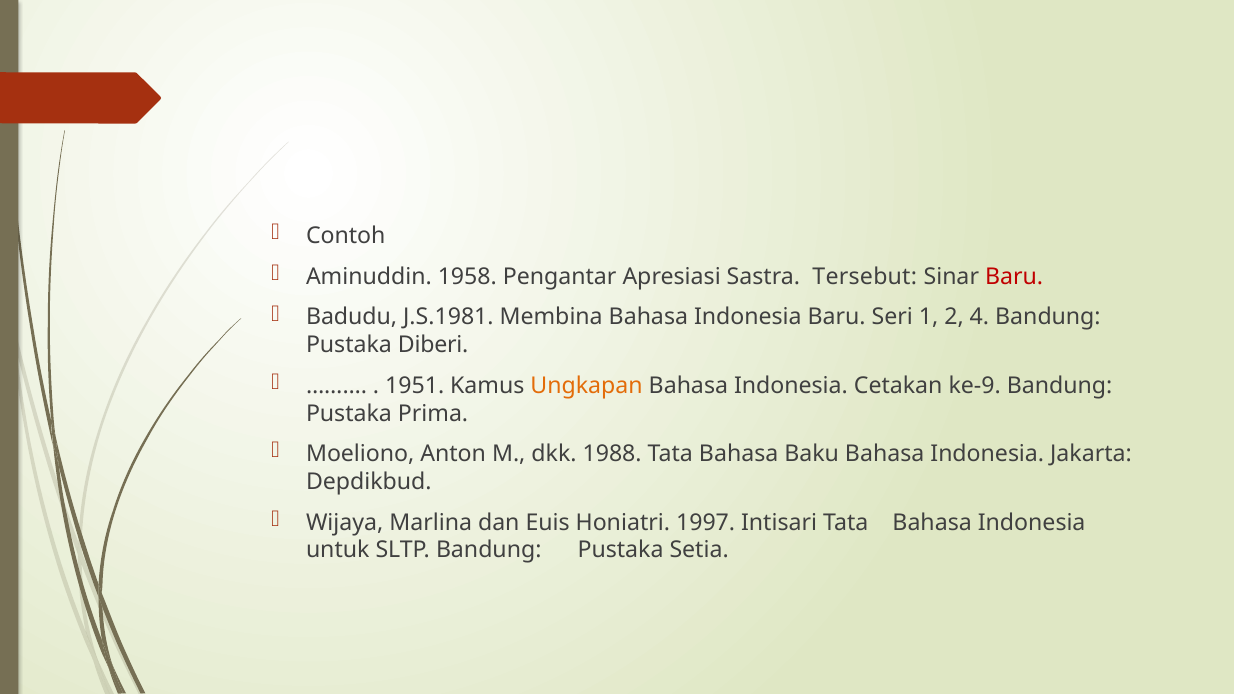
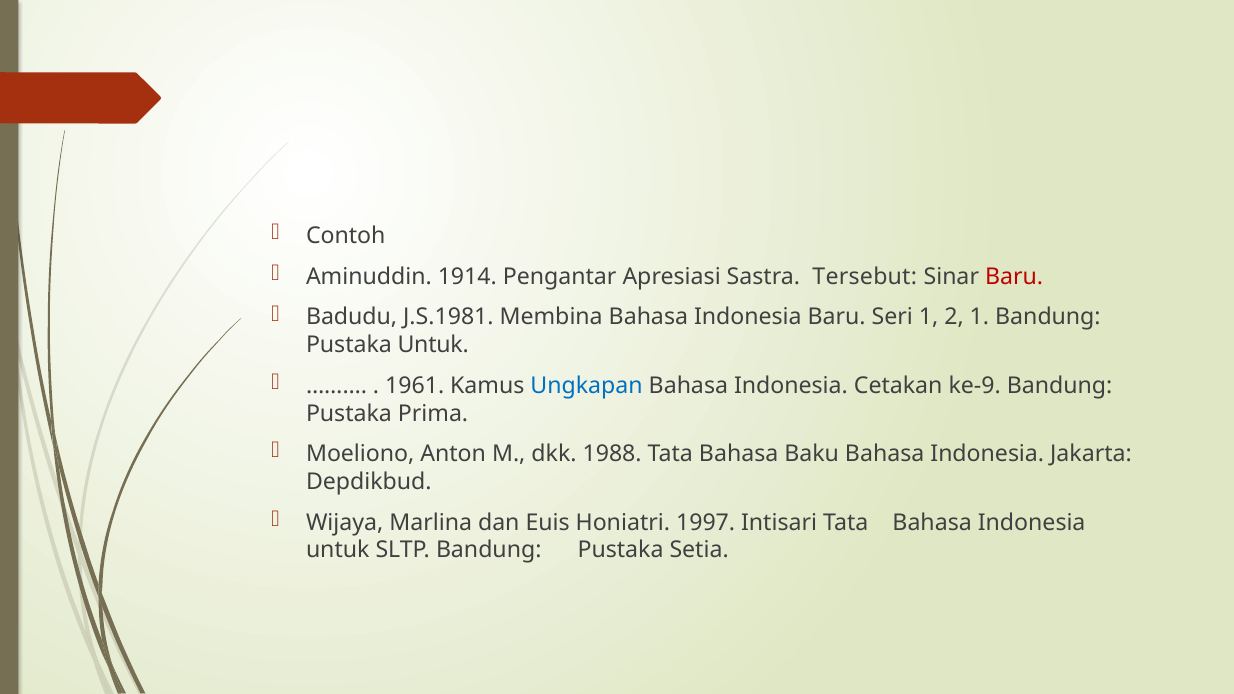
1958: 1958 -> 1914
2 4: 4 -> 1
Pustaka Diberi: Diberi -> Untuk
1951: 1951 -> 1961
Ungkapan colour: orange -> blue
